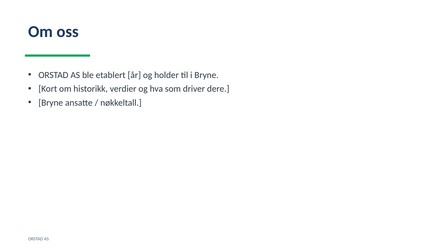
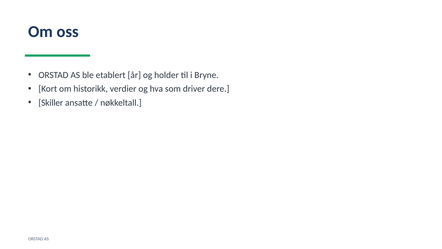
Bryne at (51, 103): Bryne -> Skiller
